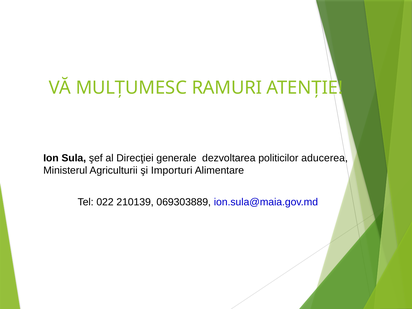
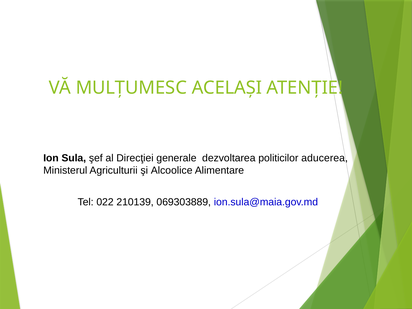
RAMURI: RAMURI -> ACELAȘI
Importuri: Importuri -> Alcoolice
